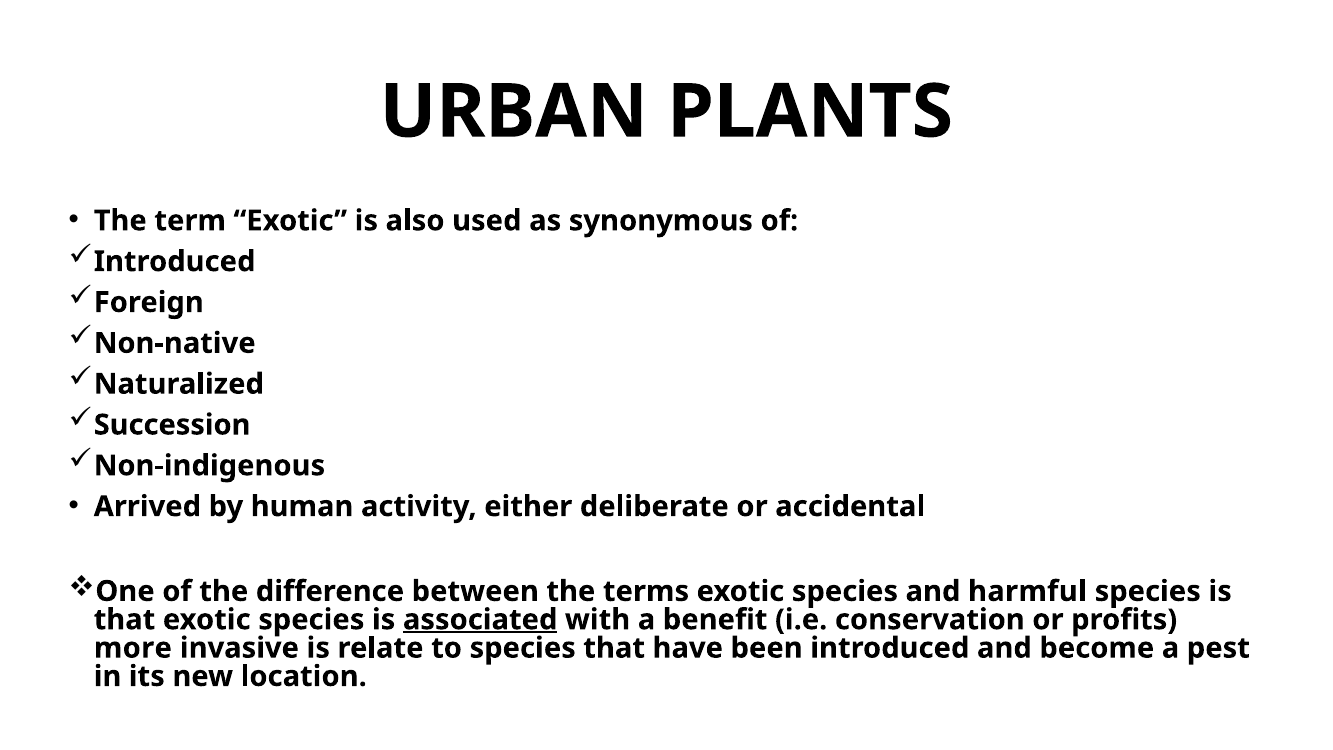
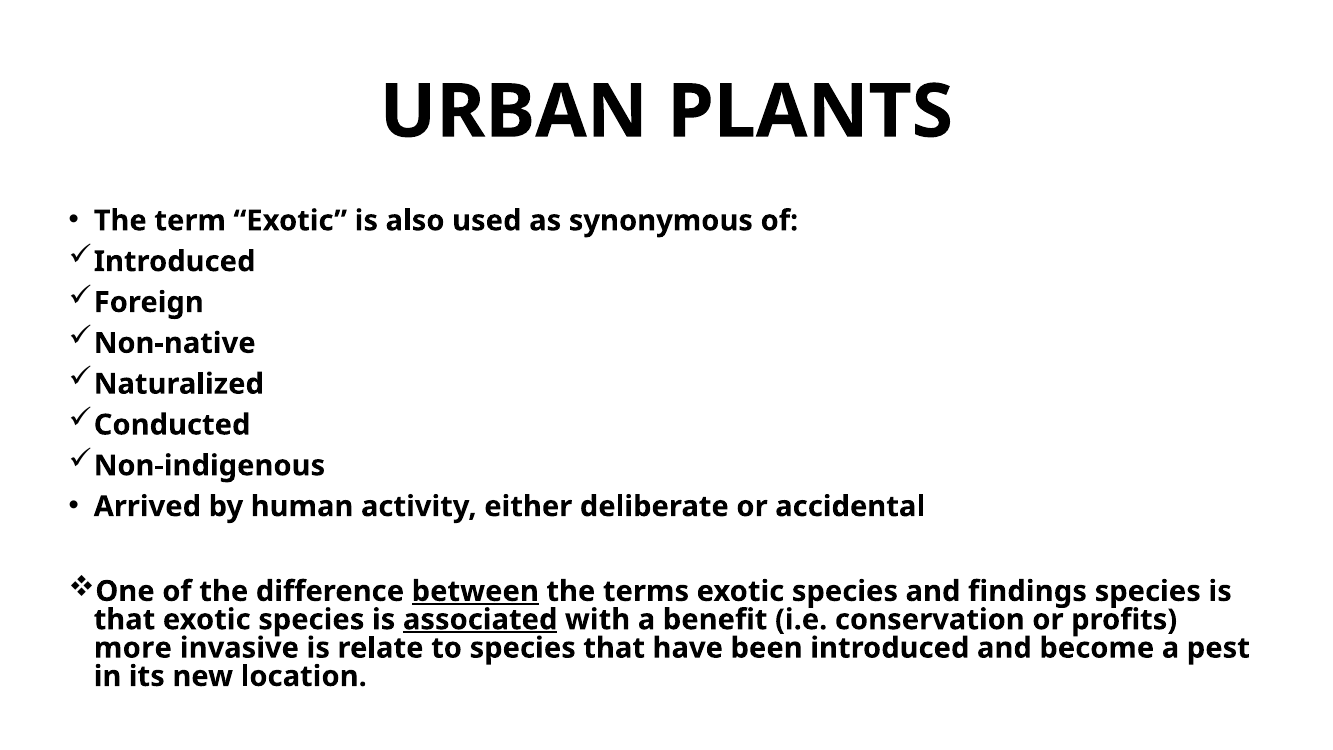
Succession: Succession -> Conducted
between underline: none -> present
harmful: harmful -> findings
